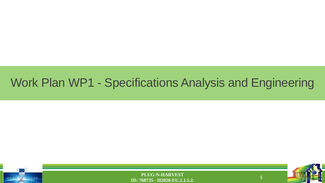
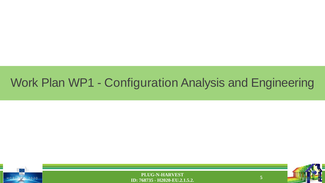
Specifications: Specifications -> Configuration
